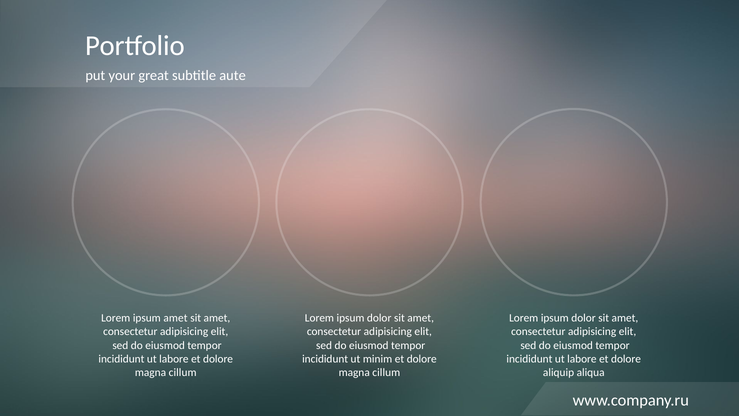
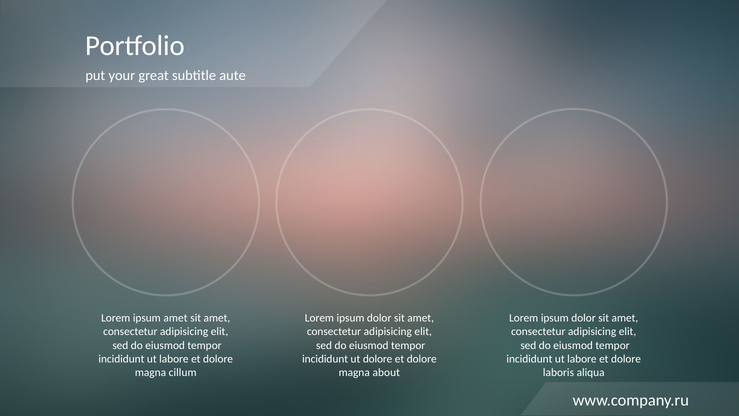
ut minim: minim -> dolore
cillum at (386, 372): cillum -> about
aliquip: aliquip -> laboris
